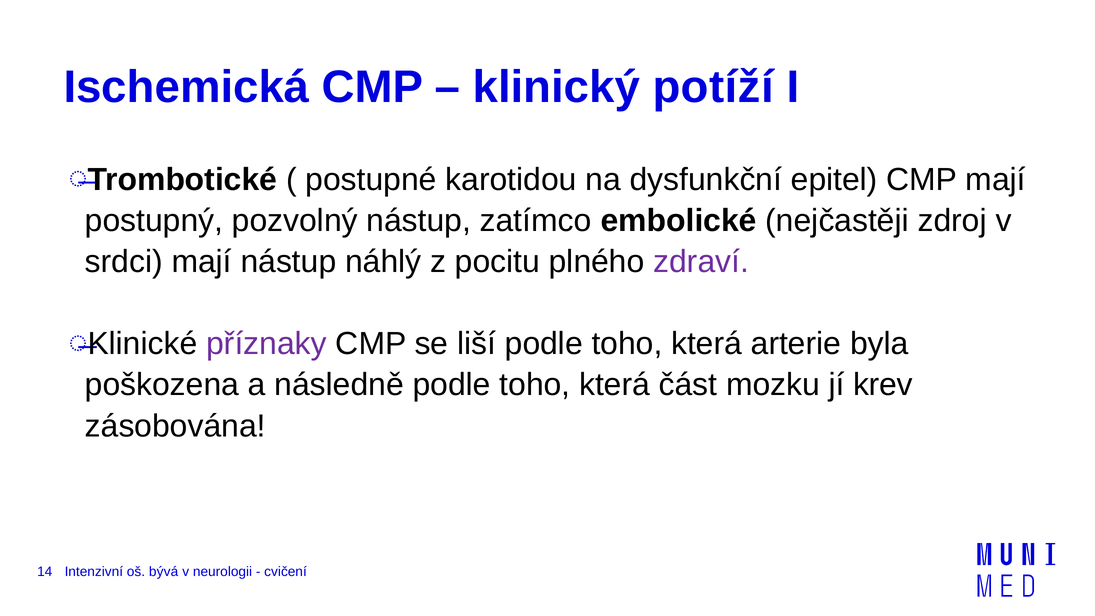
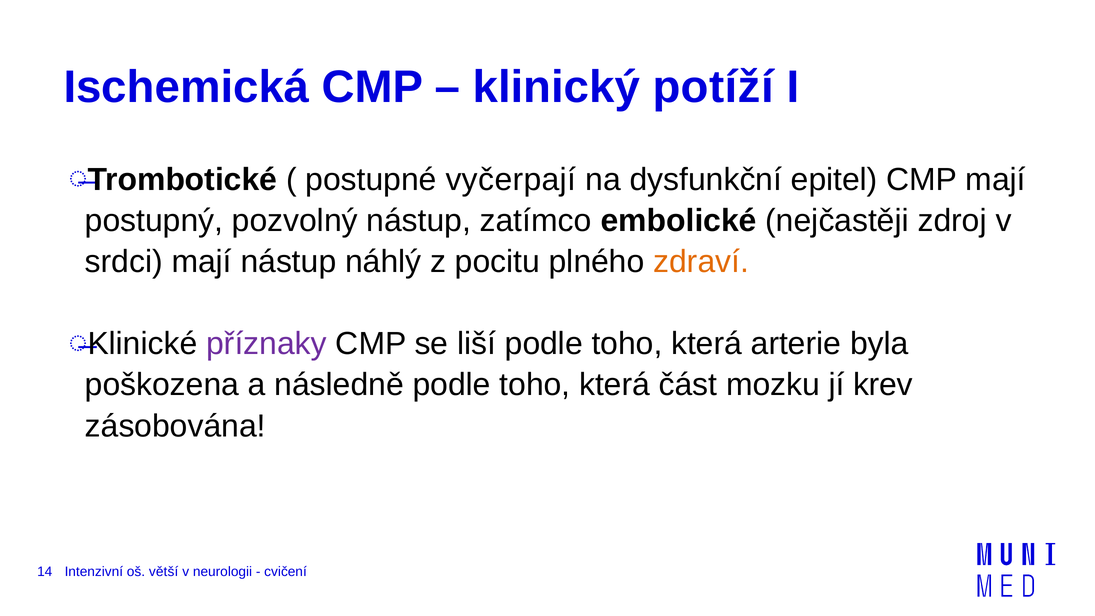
karotidou: karotidou -> vyčerpají
zdraví colour: purple -> orange
bývá: bývá -> větší
